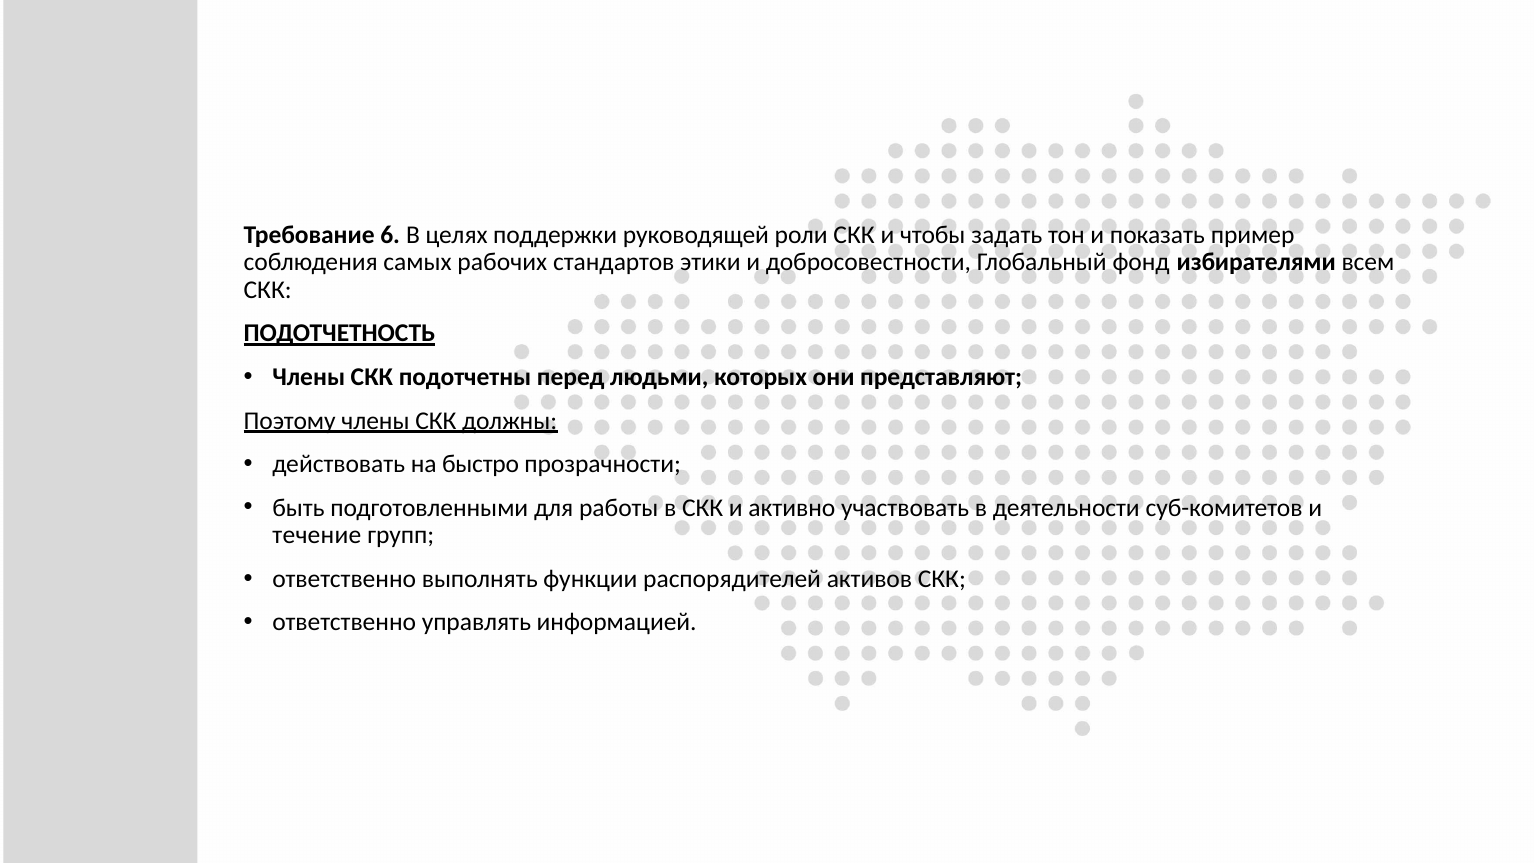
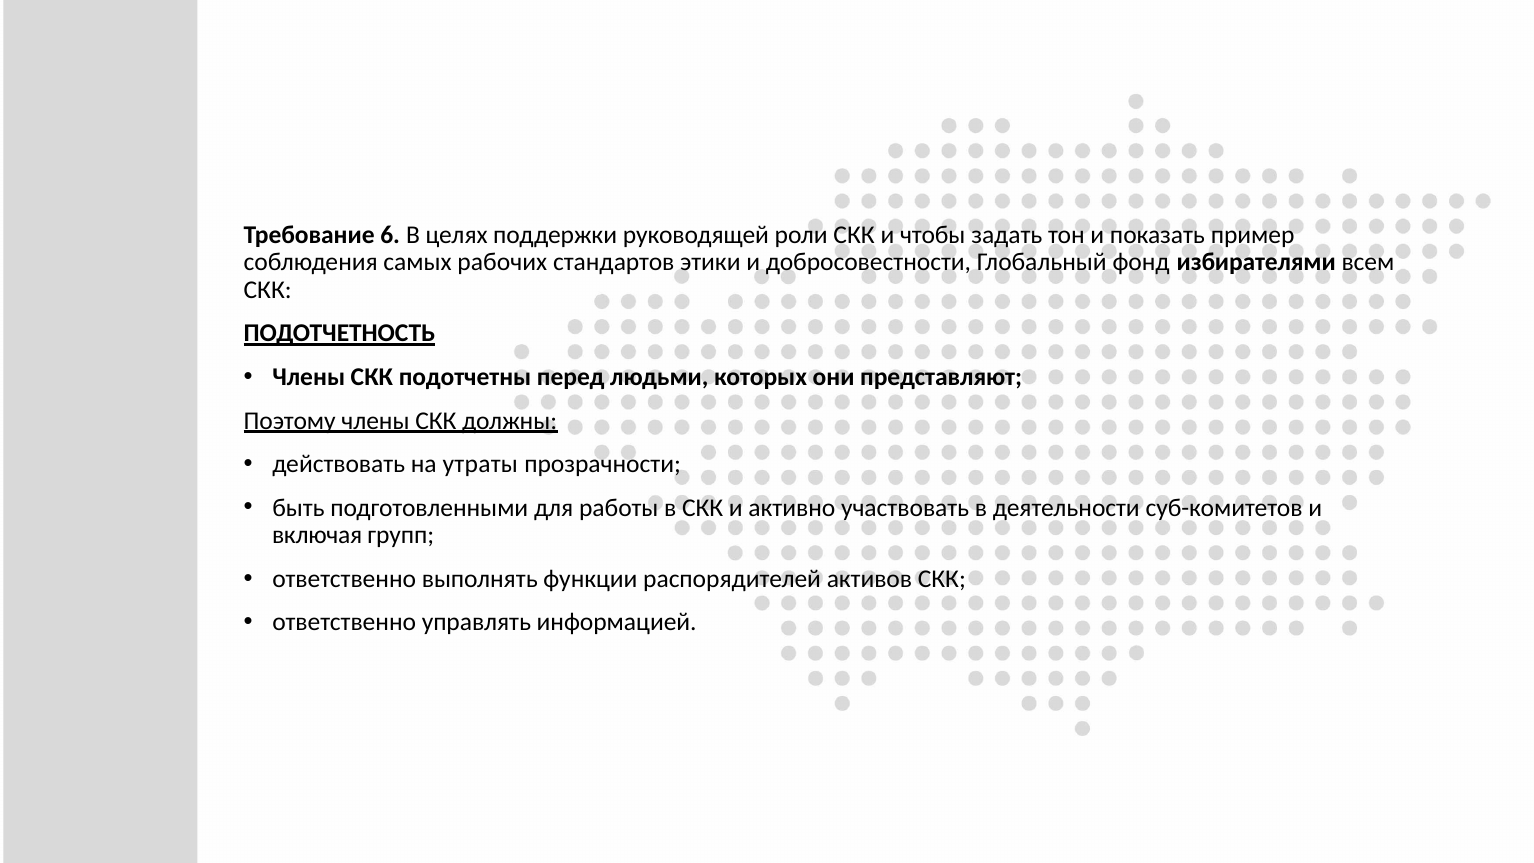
быстро: быстро -> утраты
течение: течение -> включая
